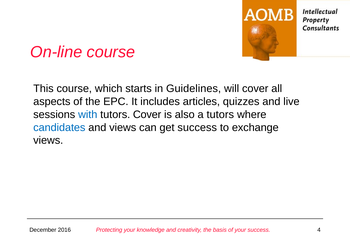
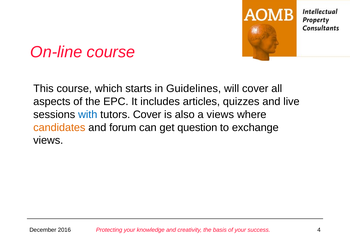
a tutors: tutors -> views
candidates colour: blue -> orange
and views: views -> forum
get success: success -> question
